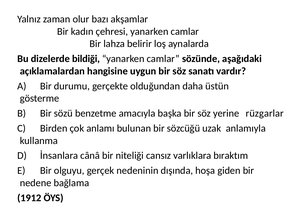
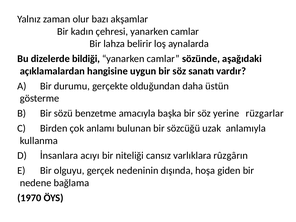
cânâ: cânâ -> acıyı
bıraktım: bıraktım -> rûzgârın
1912: 1912 -> 1970
